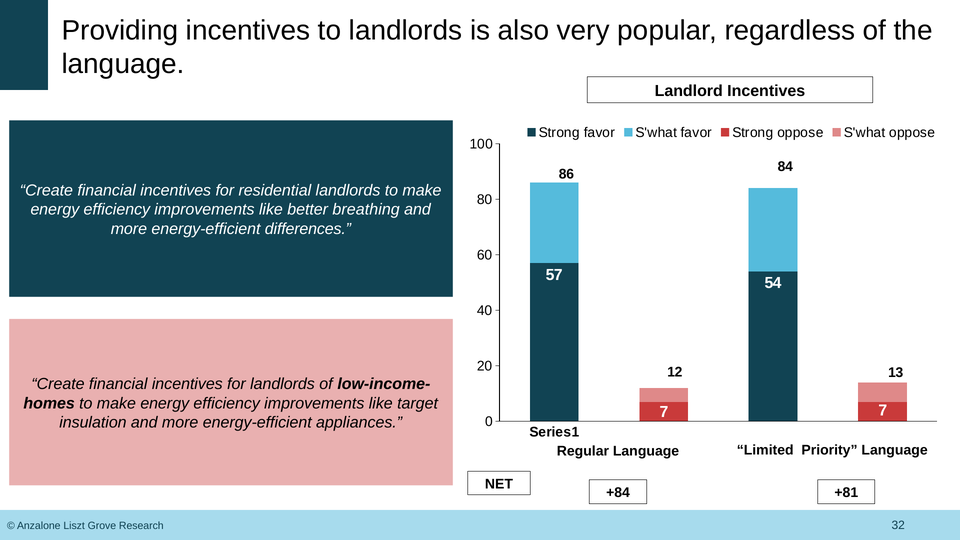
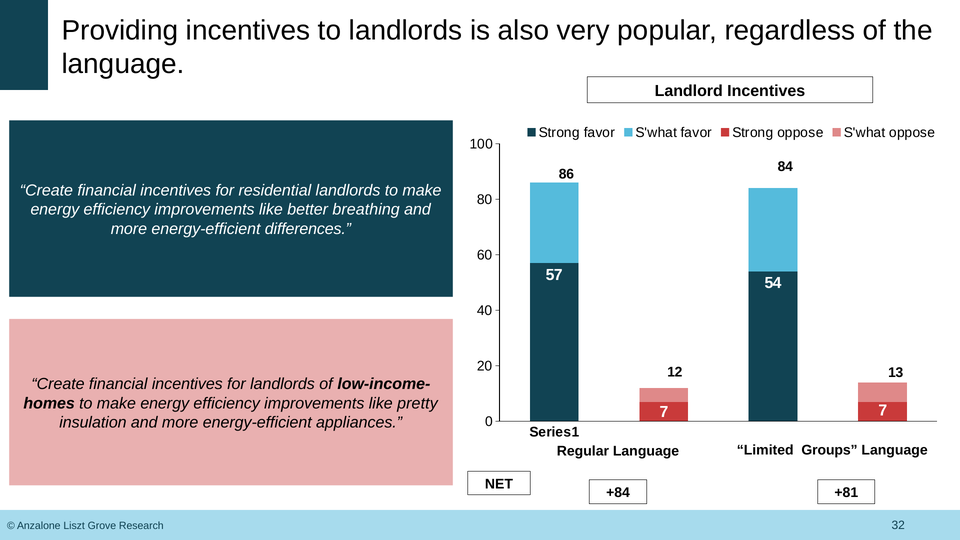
target: target -> pretty
Priority: Priority -> Groups
